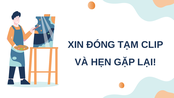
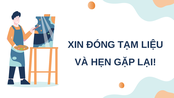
CLIP: CLIP -> LIỆU
